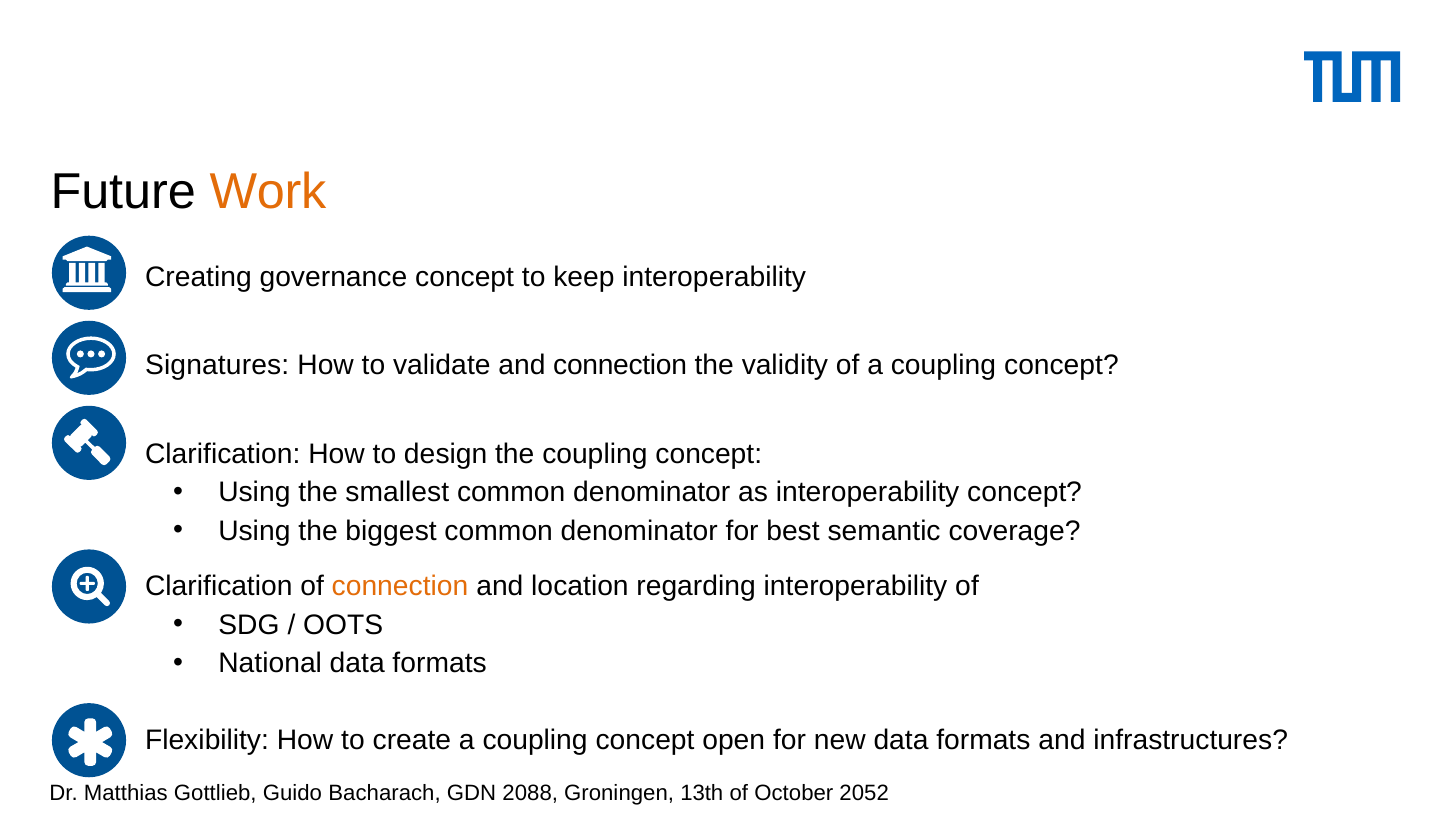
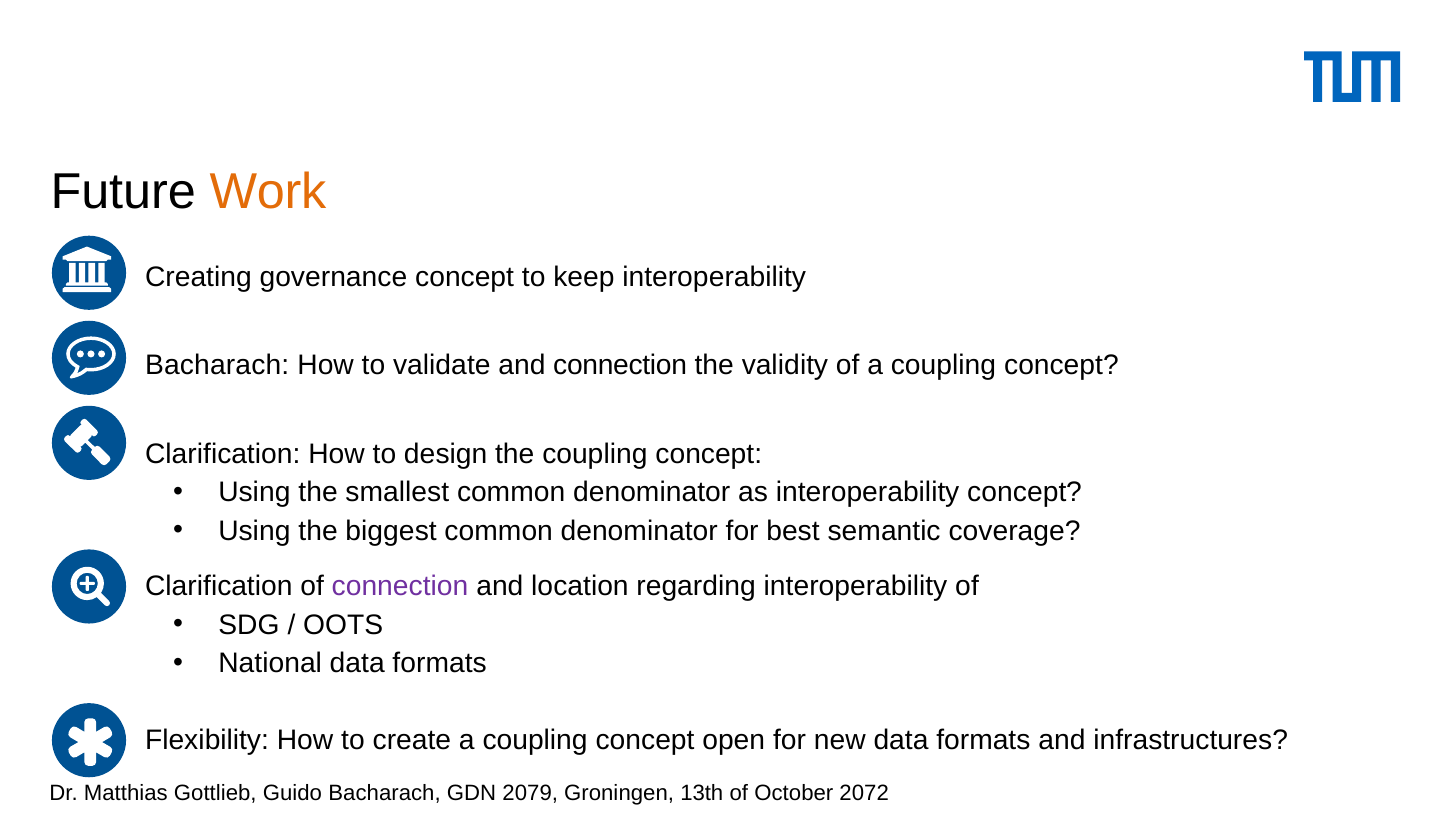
Signatures at (217, 366): Signatures -> Bacharach
connection at (400, 586) colour: orange -> purple
2088: 2088 -> 2079
2052: 2052 -> 2072
